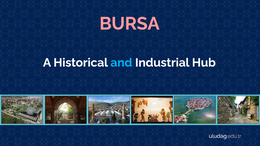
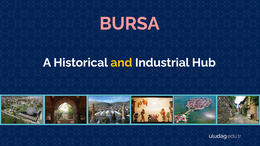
and colour: light blue -> yellow
